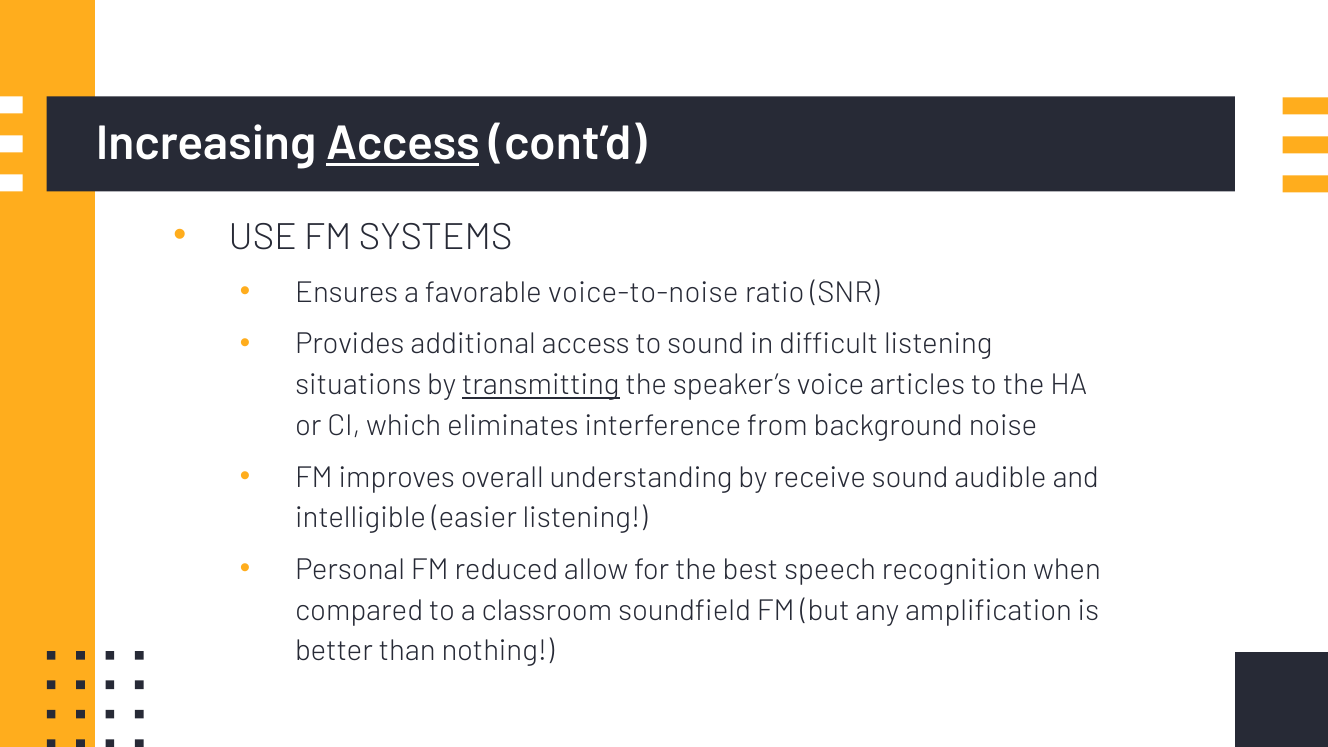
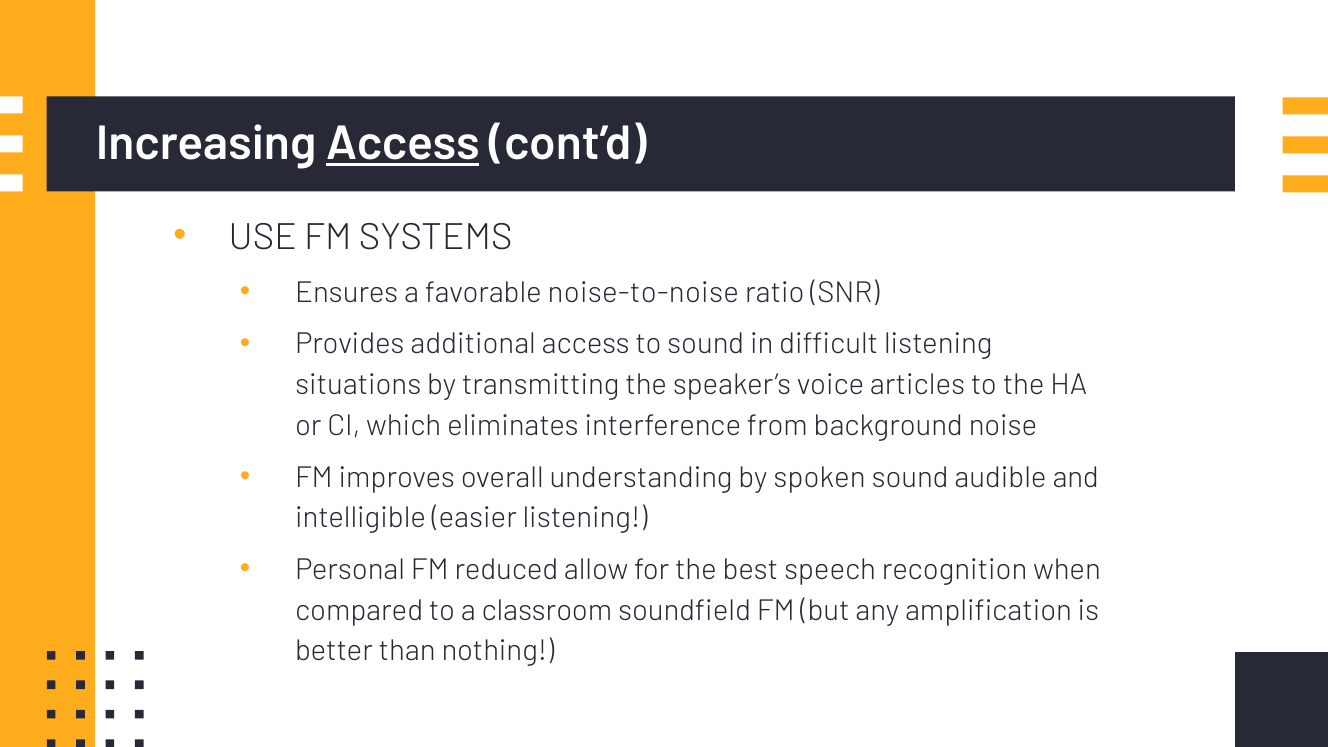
voice-to-noise: voice-to-noise -> noise-to-noise
transmitting underline: present -> none
receive: receive -> spoken
